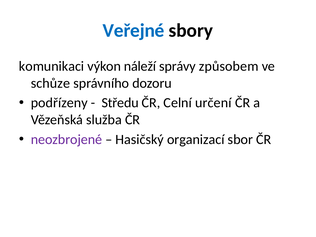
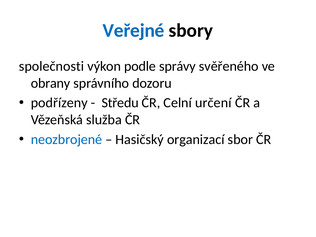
komunikaci: komunikaci -> společnosti
náleží: náleží -> podle
způsobem: způsobem -> svěřeného
schůze: schůze -> obrany
neozbrojené colour: purple -> blue
